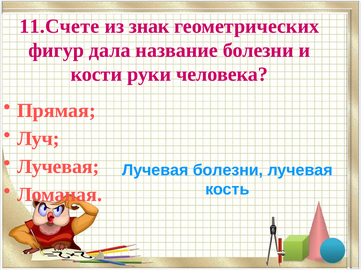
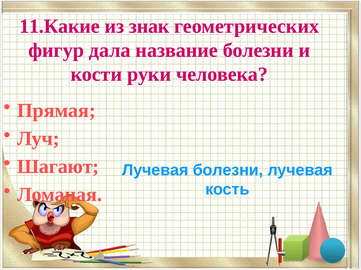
11.Счете: 11.Счете -> 11.Какие
Лучевая at (58, 167): Лучевая -> Шагают
